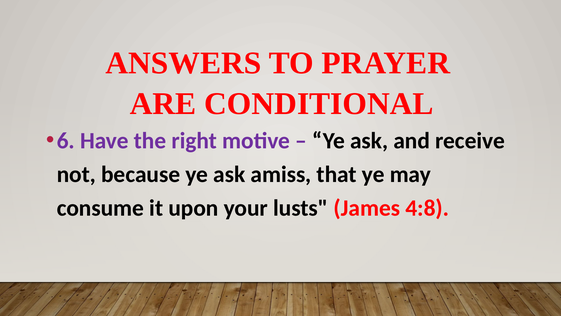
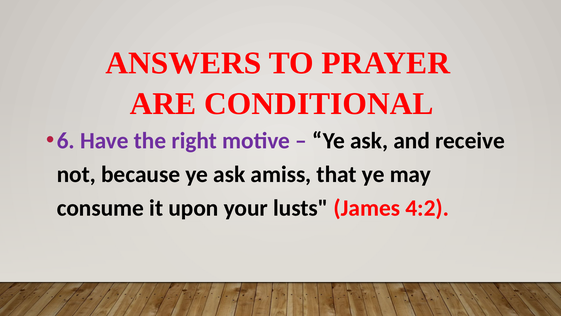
4:8: 4:8 -> 4:2
